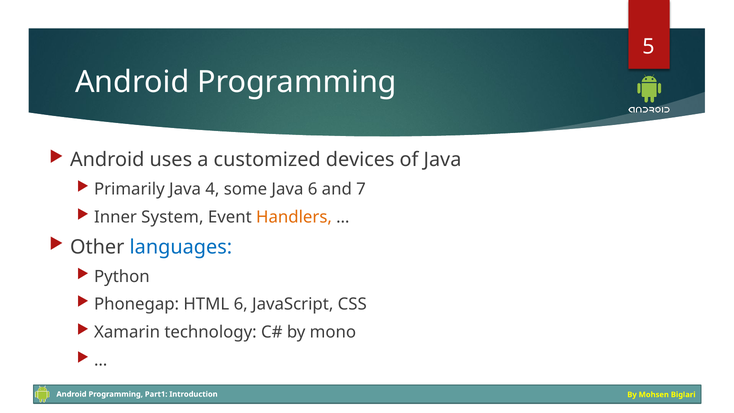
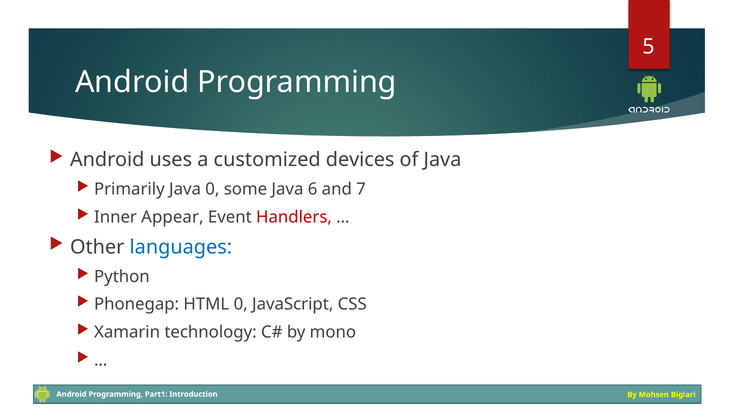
Java 4: 4 -> 0
System: System -> Appear
Handlers colour: orange -> red
HTML 6: 6 -> 0
